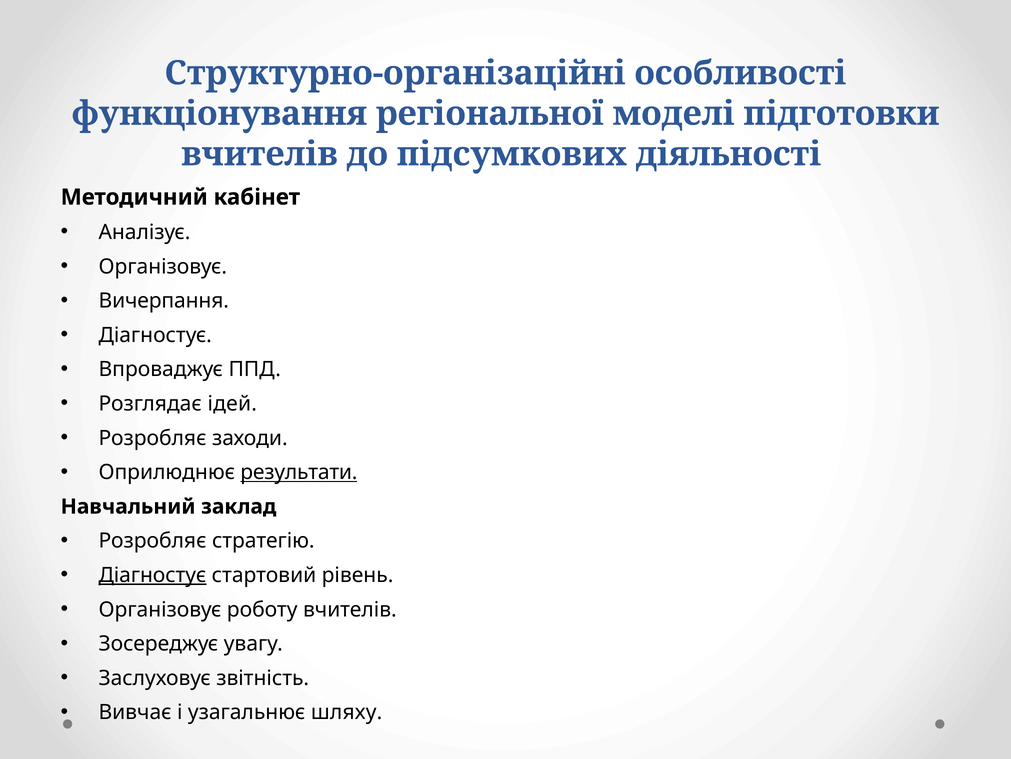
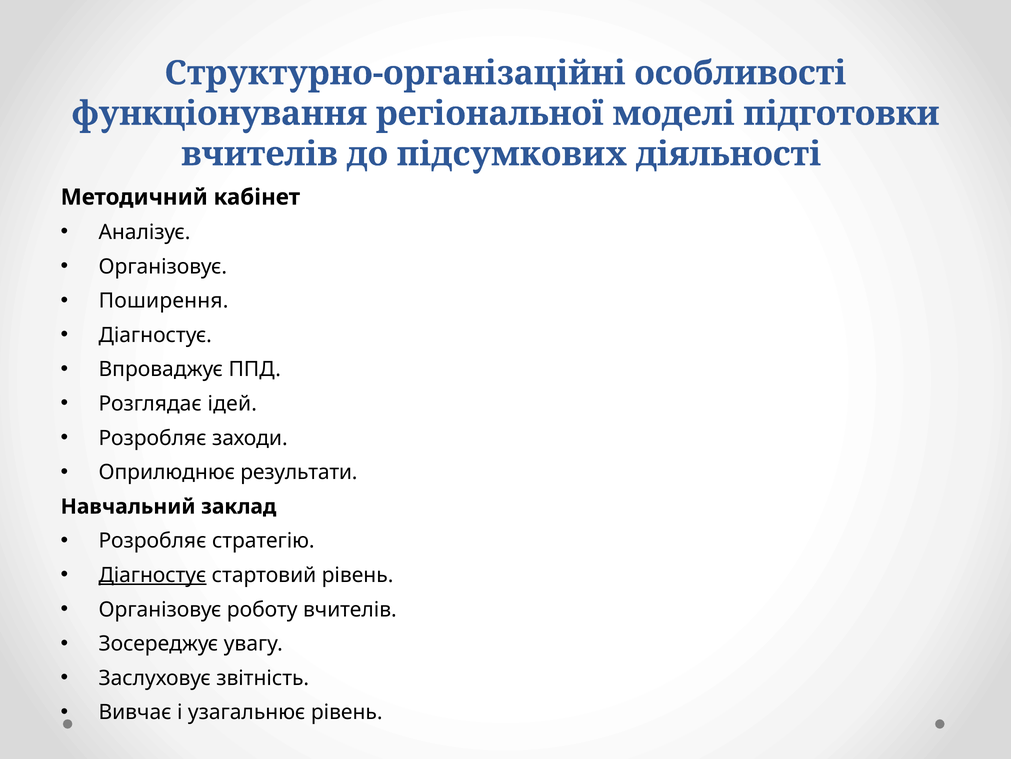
Вичерпання: Вичерпання -> Поширення
результати underline: present -> none
узагальнює шляху: шляху -> рівень
